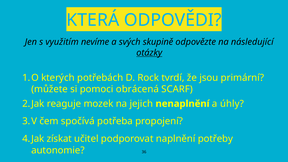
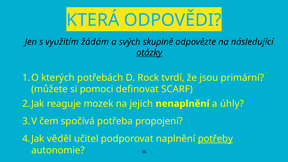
nevíme: nevíme -> žádám
obrácená: obrácená -> definovat
získat: získat -> věděl
potřeby underline: none -> present
